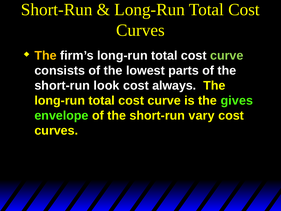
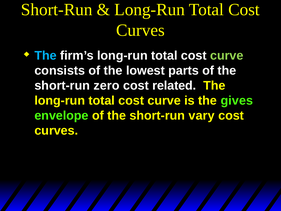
The at (46, 55) colour: yellow -> light blue
look: look -> zero
always: always -> related
